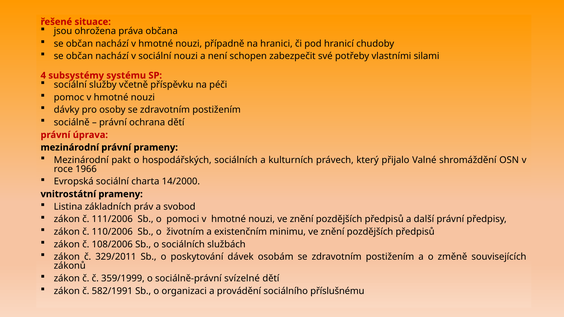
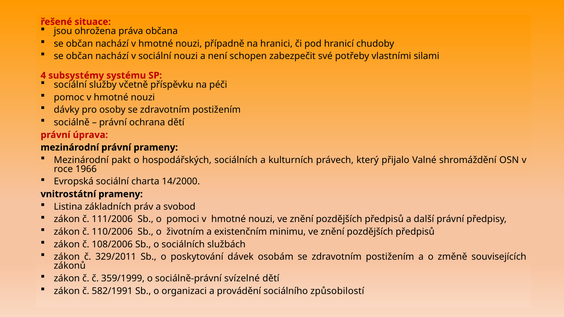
příslušnému: příslušnému -> způsobilostí
